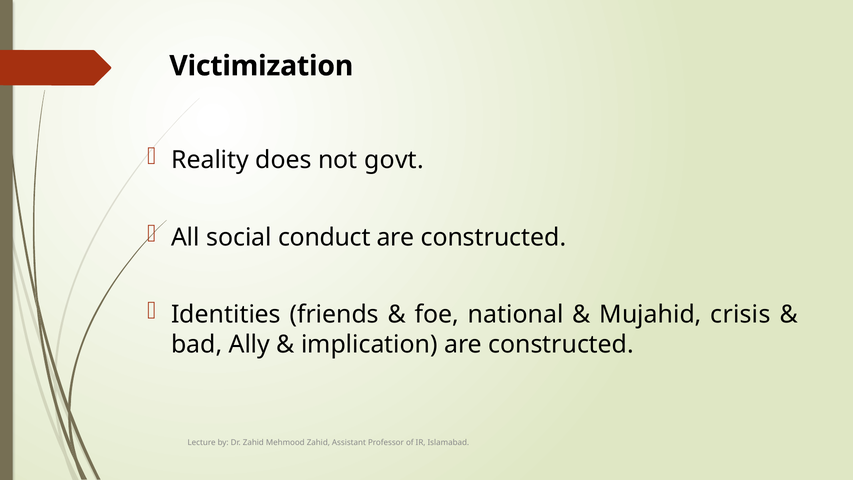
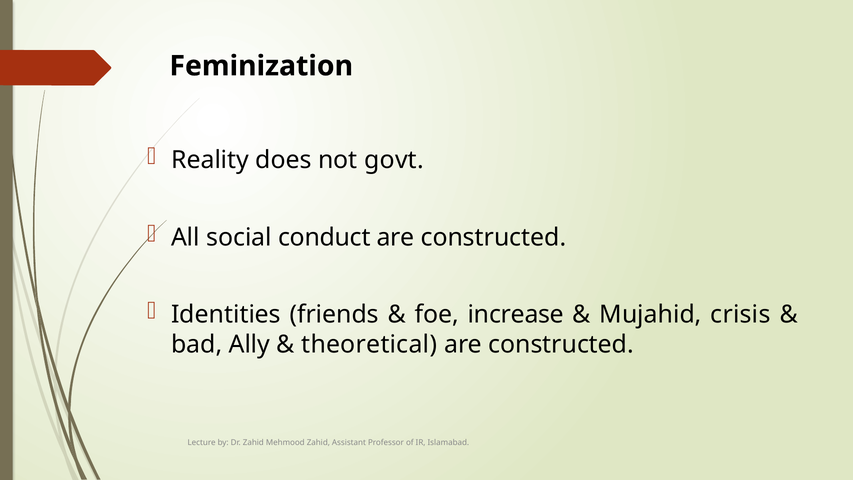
Victimization: Victimization -> Feminization
national: national -> increase
implication: implication -> theoretical
